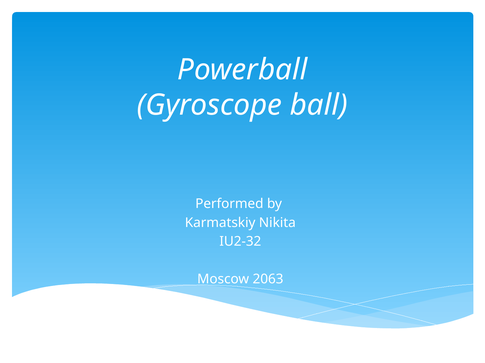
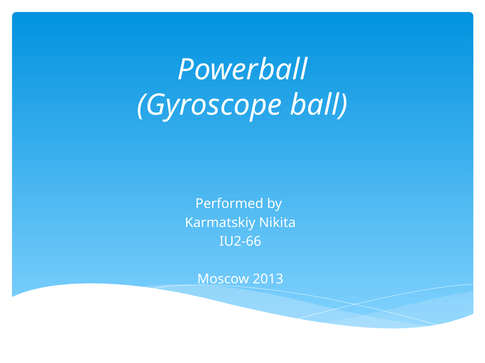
IU2-32: IU2-32 -> IU2-66
2063: 2063 -> 2013
